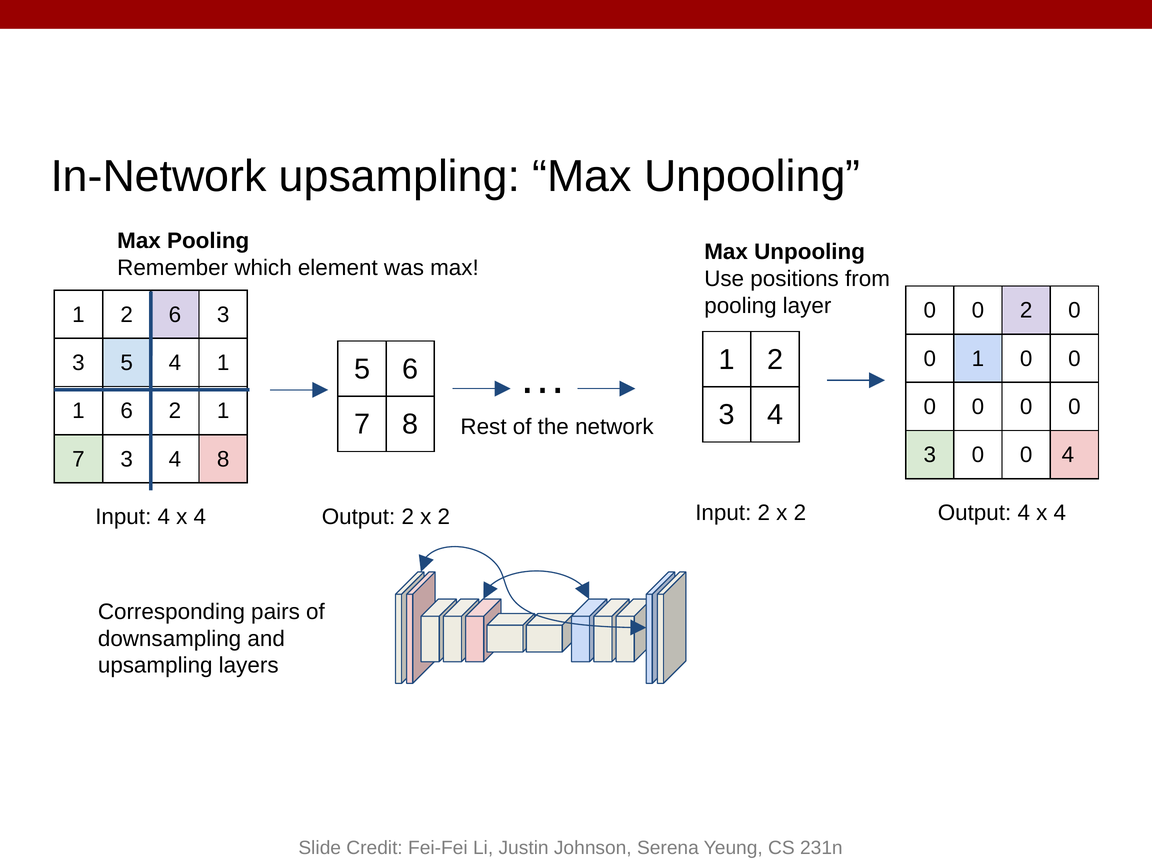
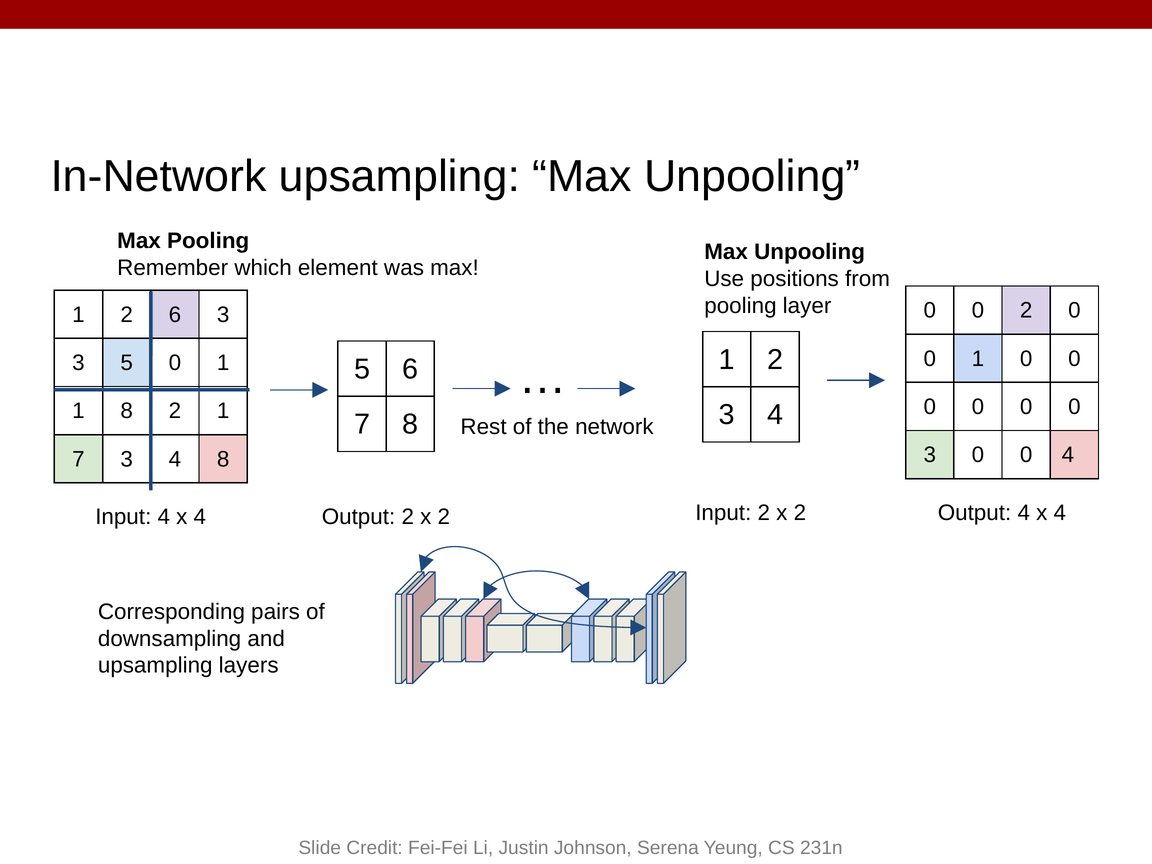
5 4: 4 -> 0
1 6: 6 -> 8
